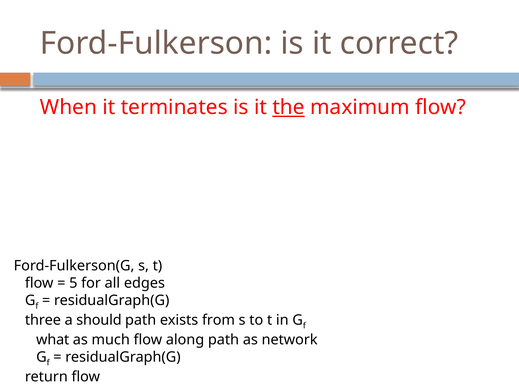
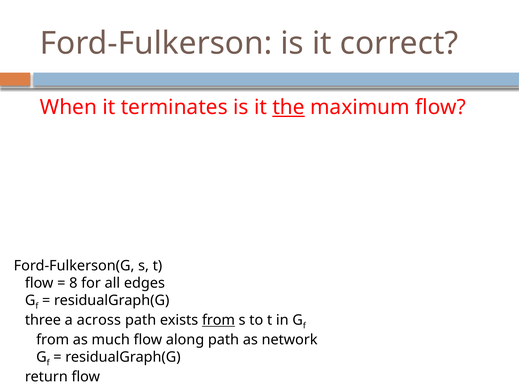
5: 5 -> 8
should: should -> across
from at (218, 320) underline: none -> present
what at (53, 340): what -> from
